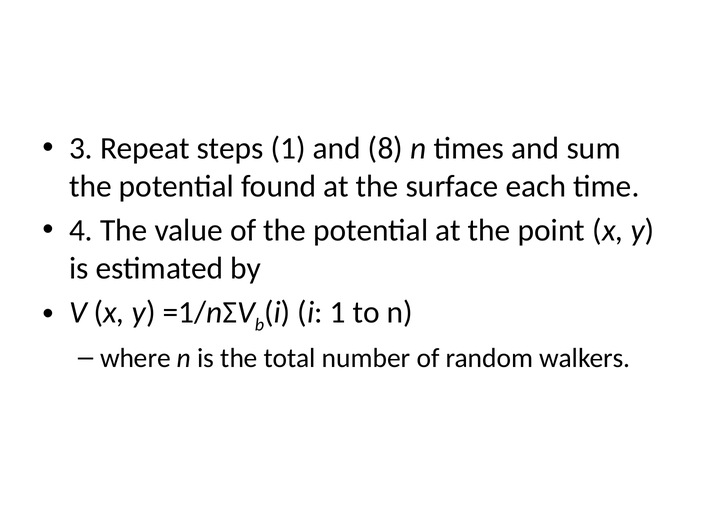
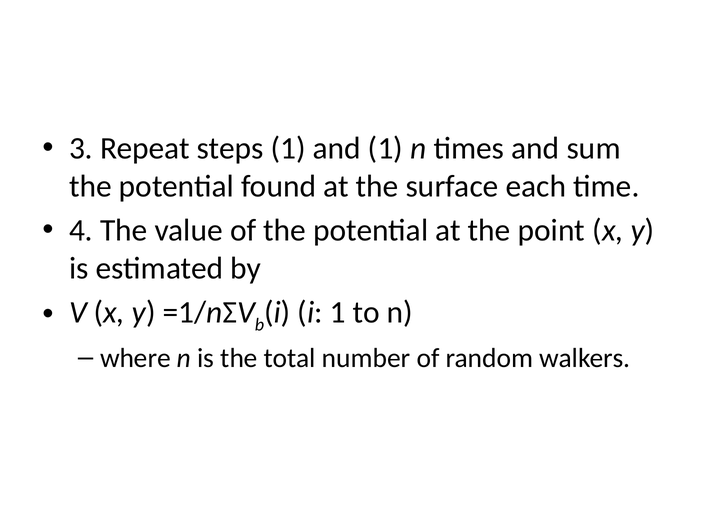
and 8: 8 -> 1
